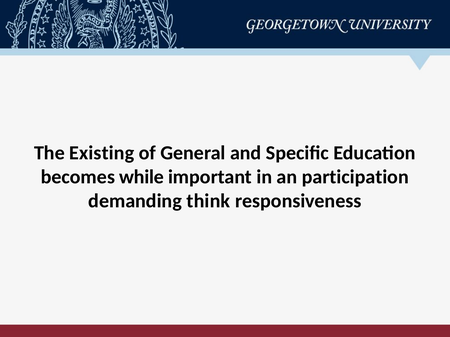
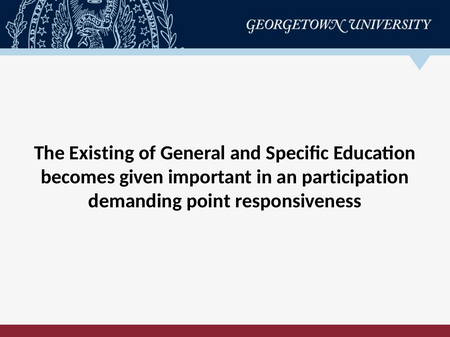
while: while -> given
think: think -> point
